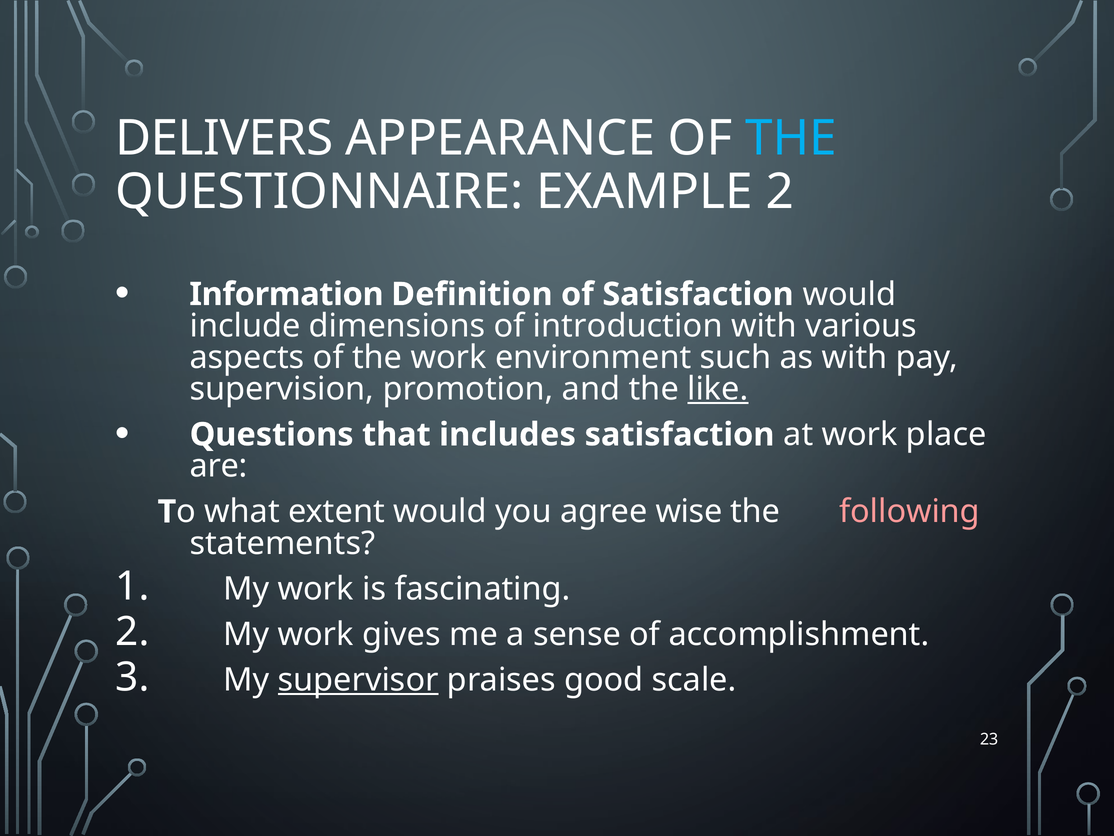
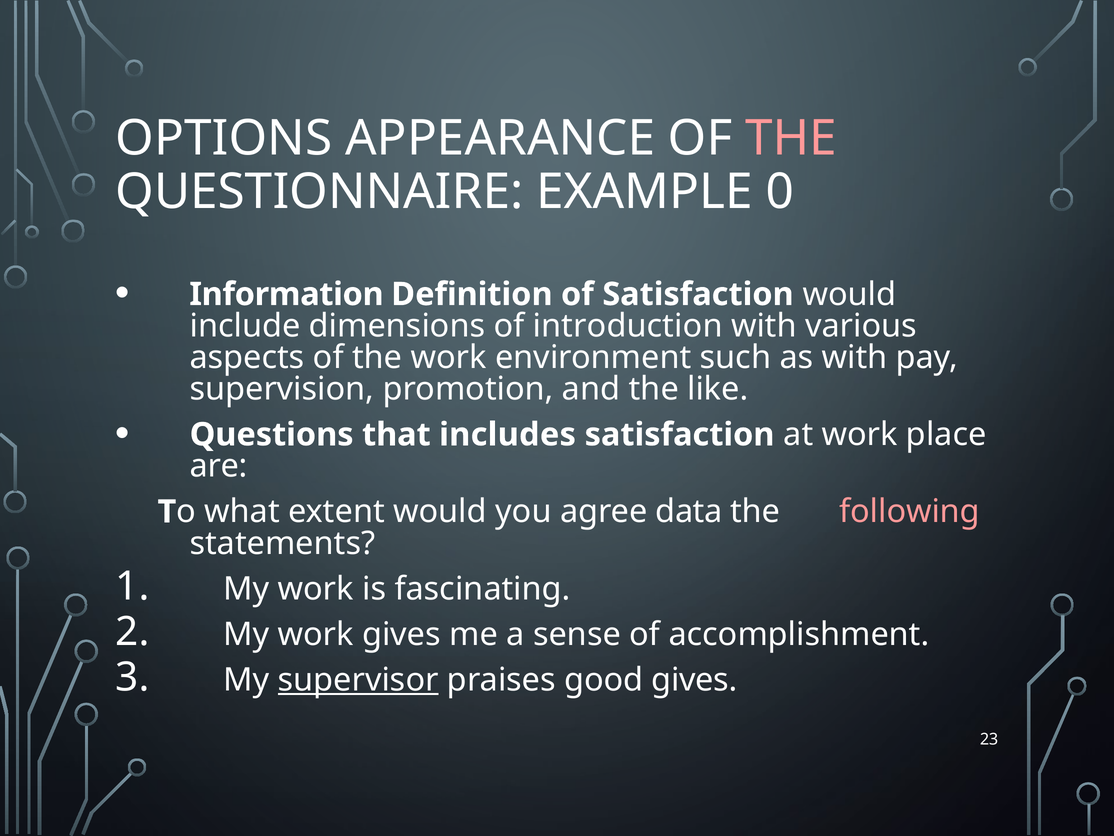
DELIVERS: DELIVERS -> OPTIONS
THE at (791, 138) colour: light blue -> pink
EXAMPLE 2: 2 -> 0
like underline: present -> none
wise: wise -> data
good scale: scale -> gives
